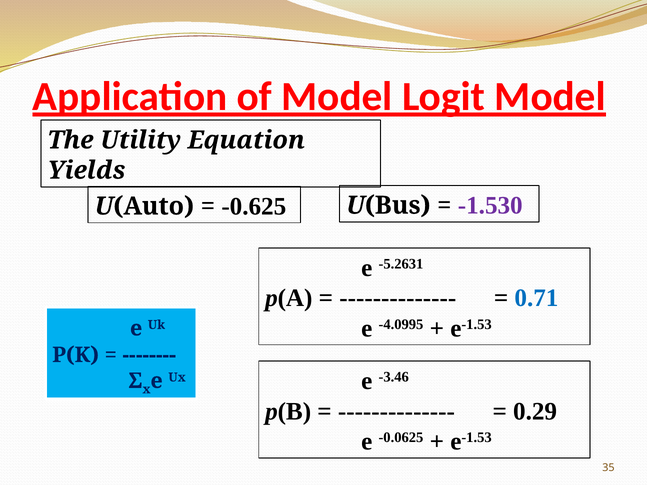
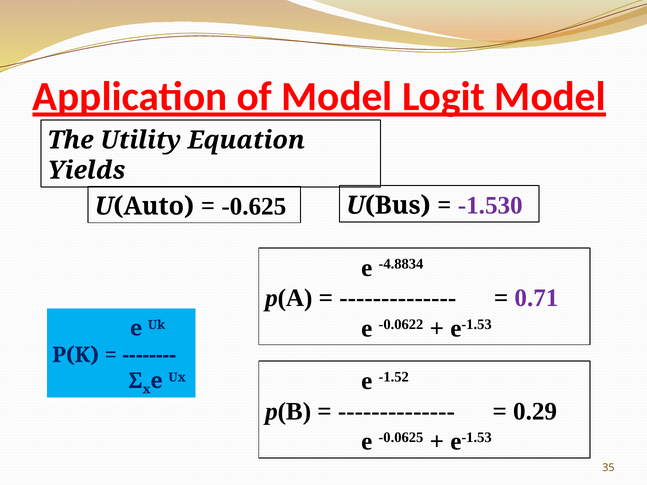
-5.2631: -5.2631 -> -4.8834
0.71 colour: blue -> purple
-4.0995: -4.0995 -> -0.0622
-3.46: -3.46 -> -1.52
